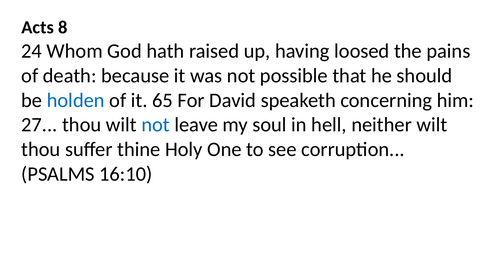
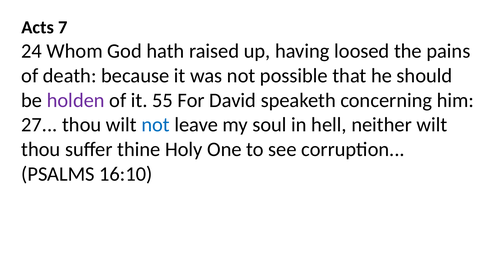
8: 8 -> 7
holden colour: blue -> purple
65: 65 -> 55
